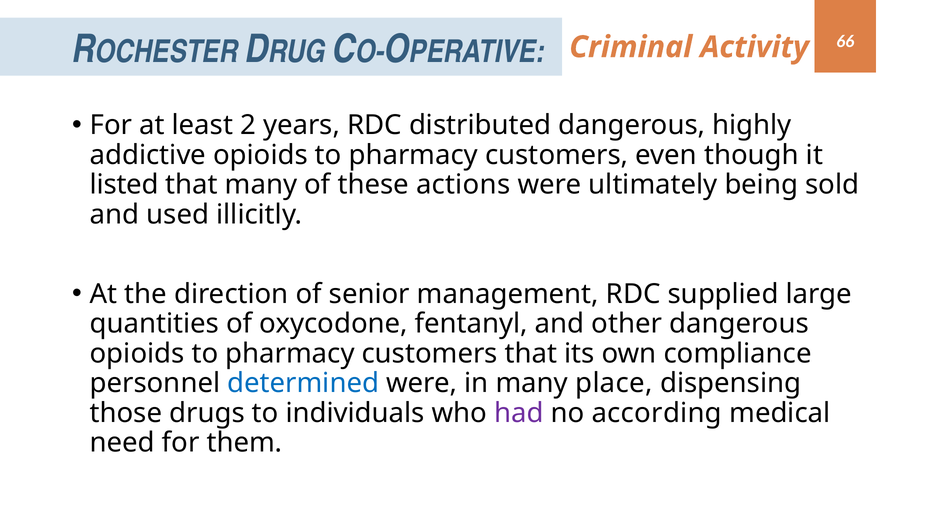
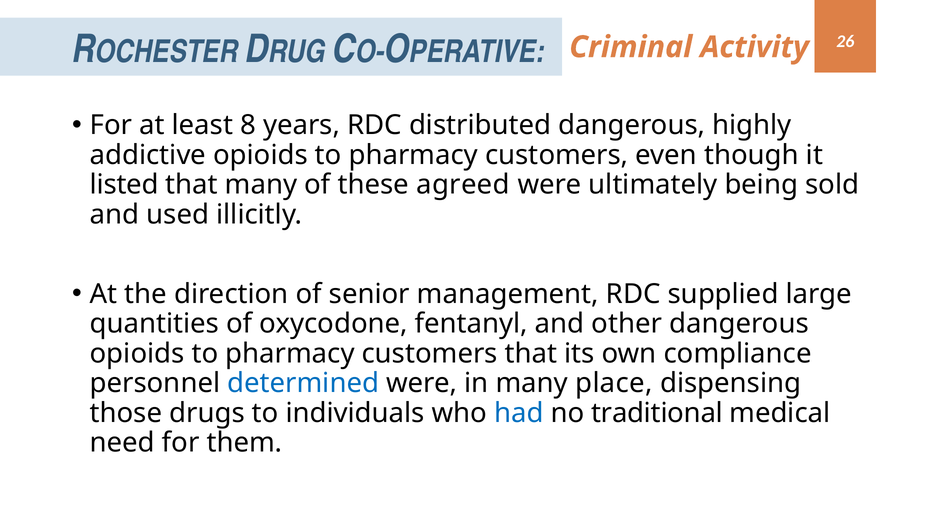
66: 66 -> 26
2: 2 -> 8
actions: actions -> agreed
had colour: purple -> blue
according: according -> traditional
